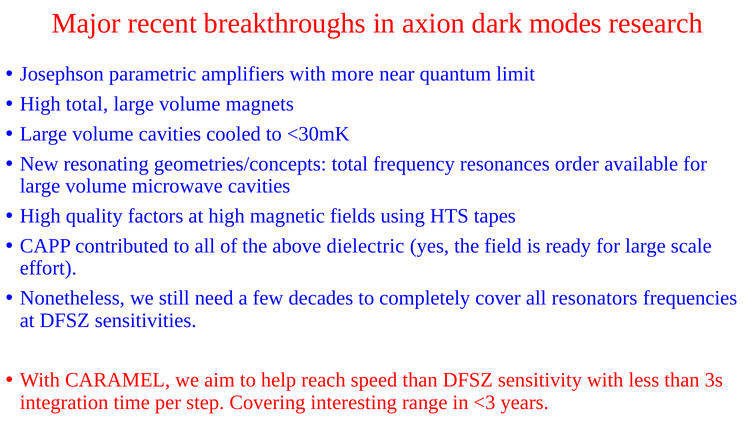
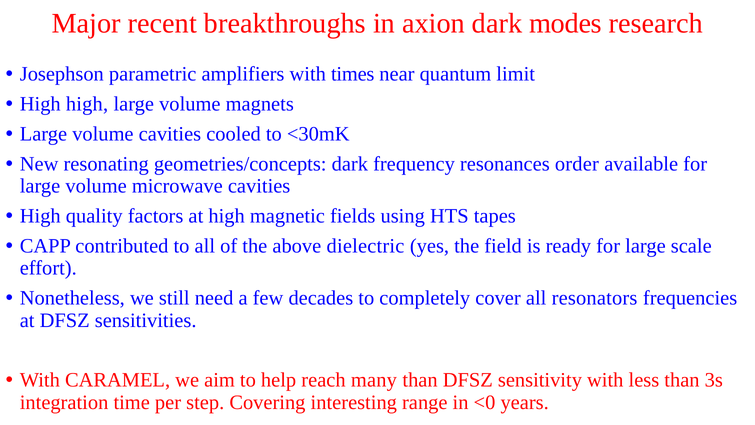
more: more -> times
High total: total -> high
geometries/concepts total: total -> dark
speed: speed -> many
<3: <3 -> <0
